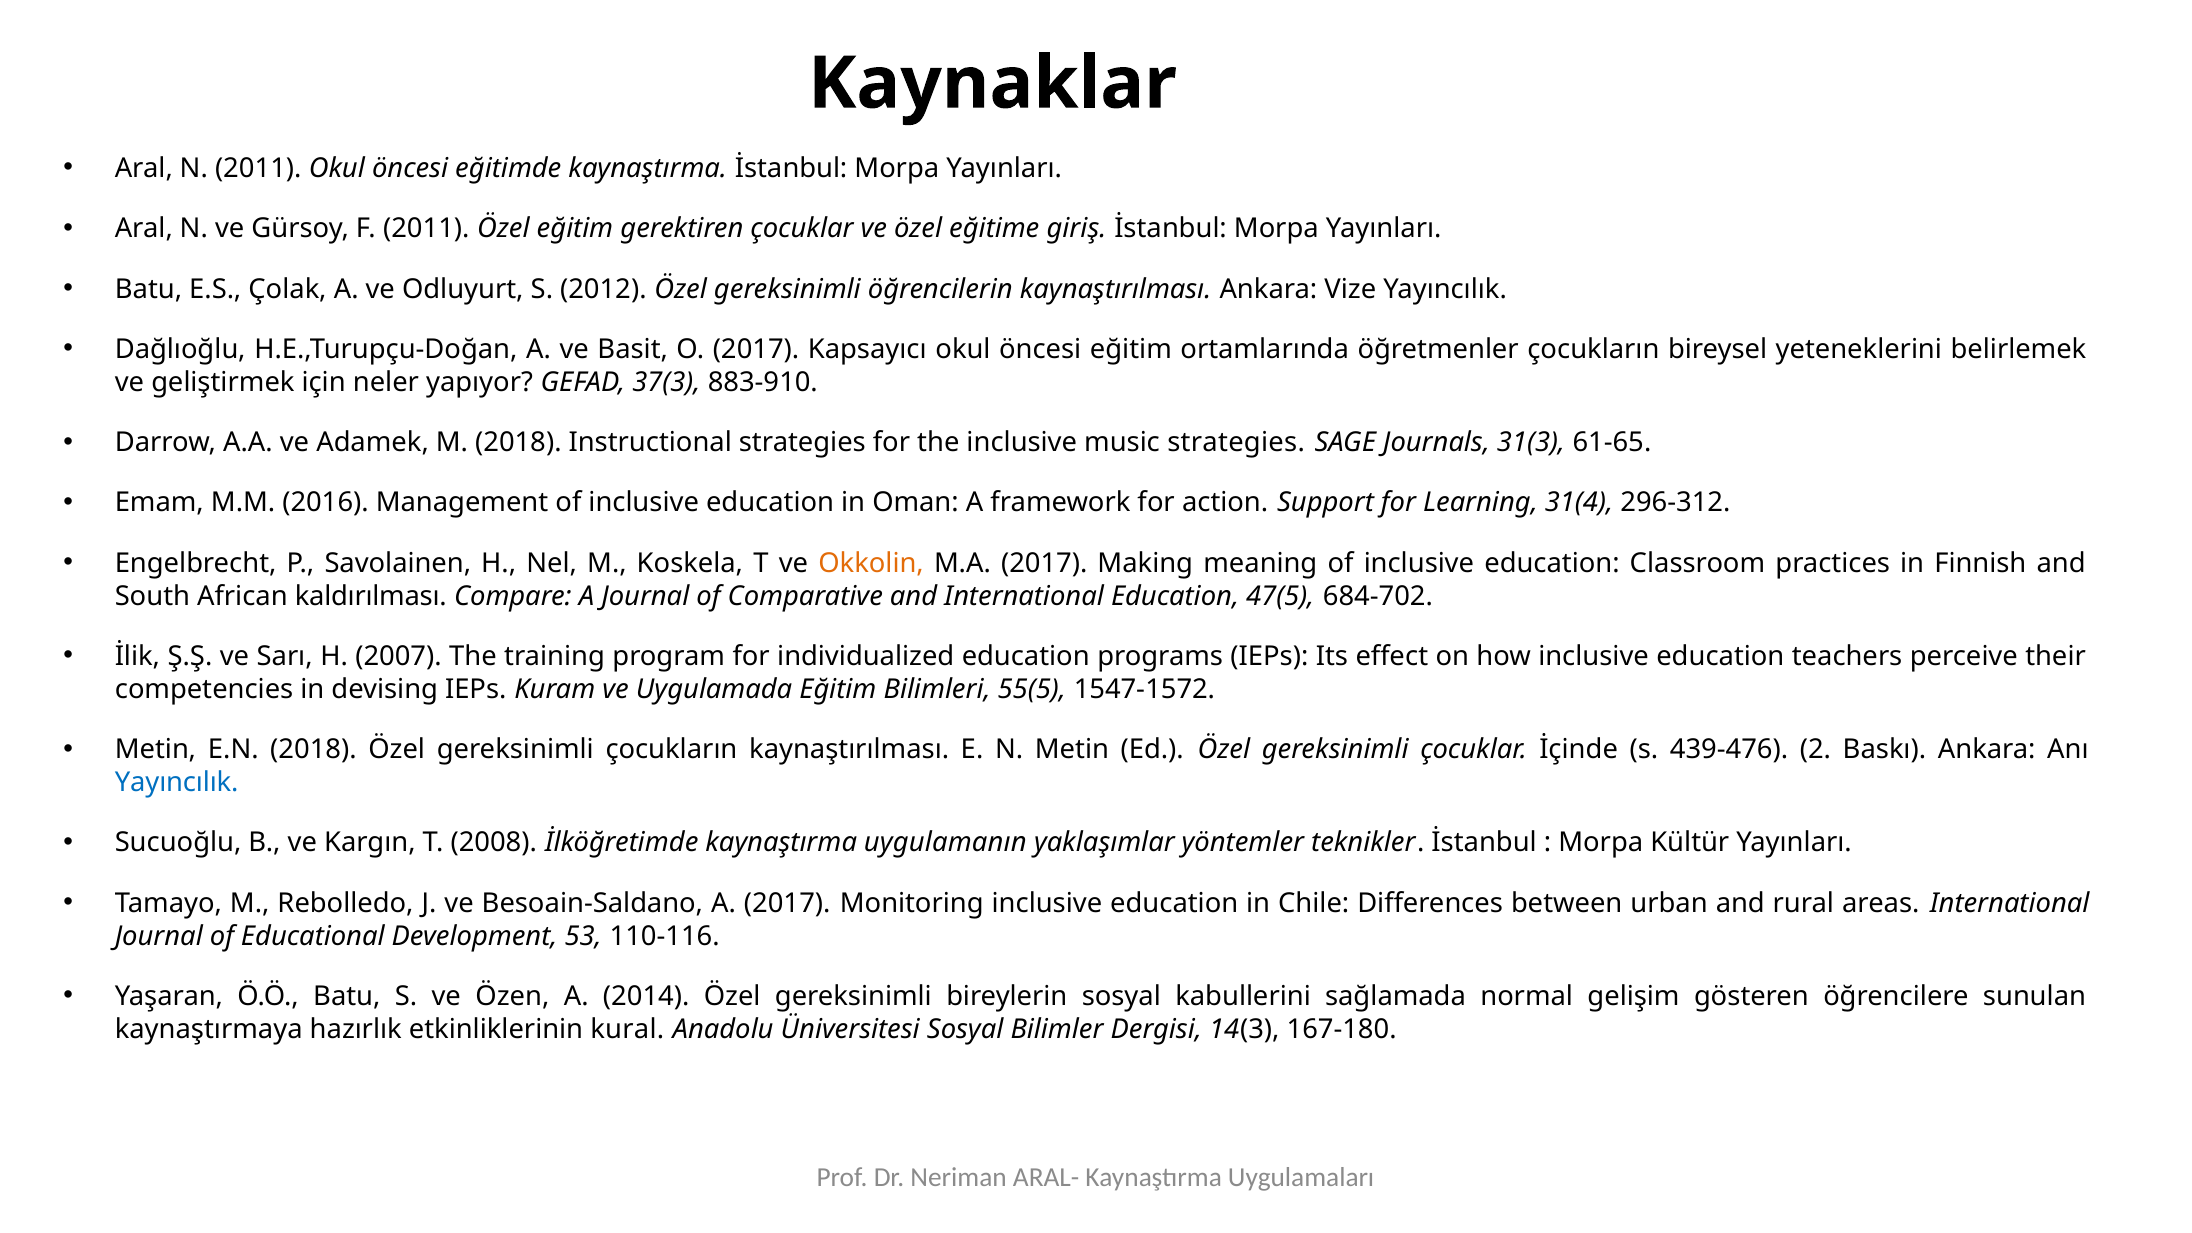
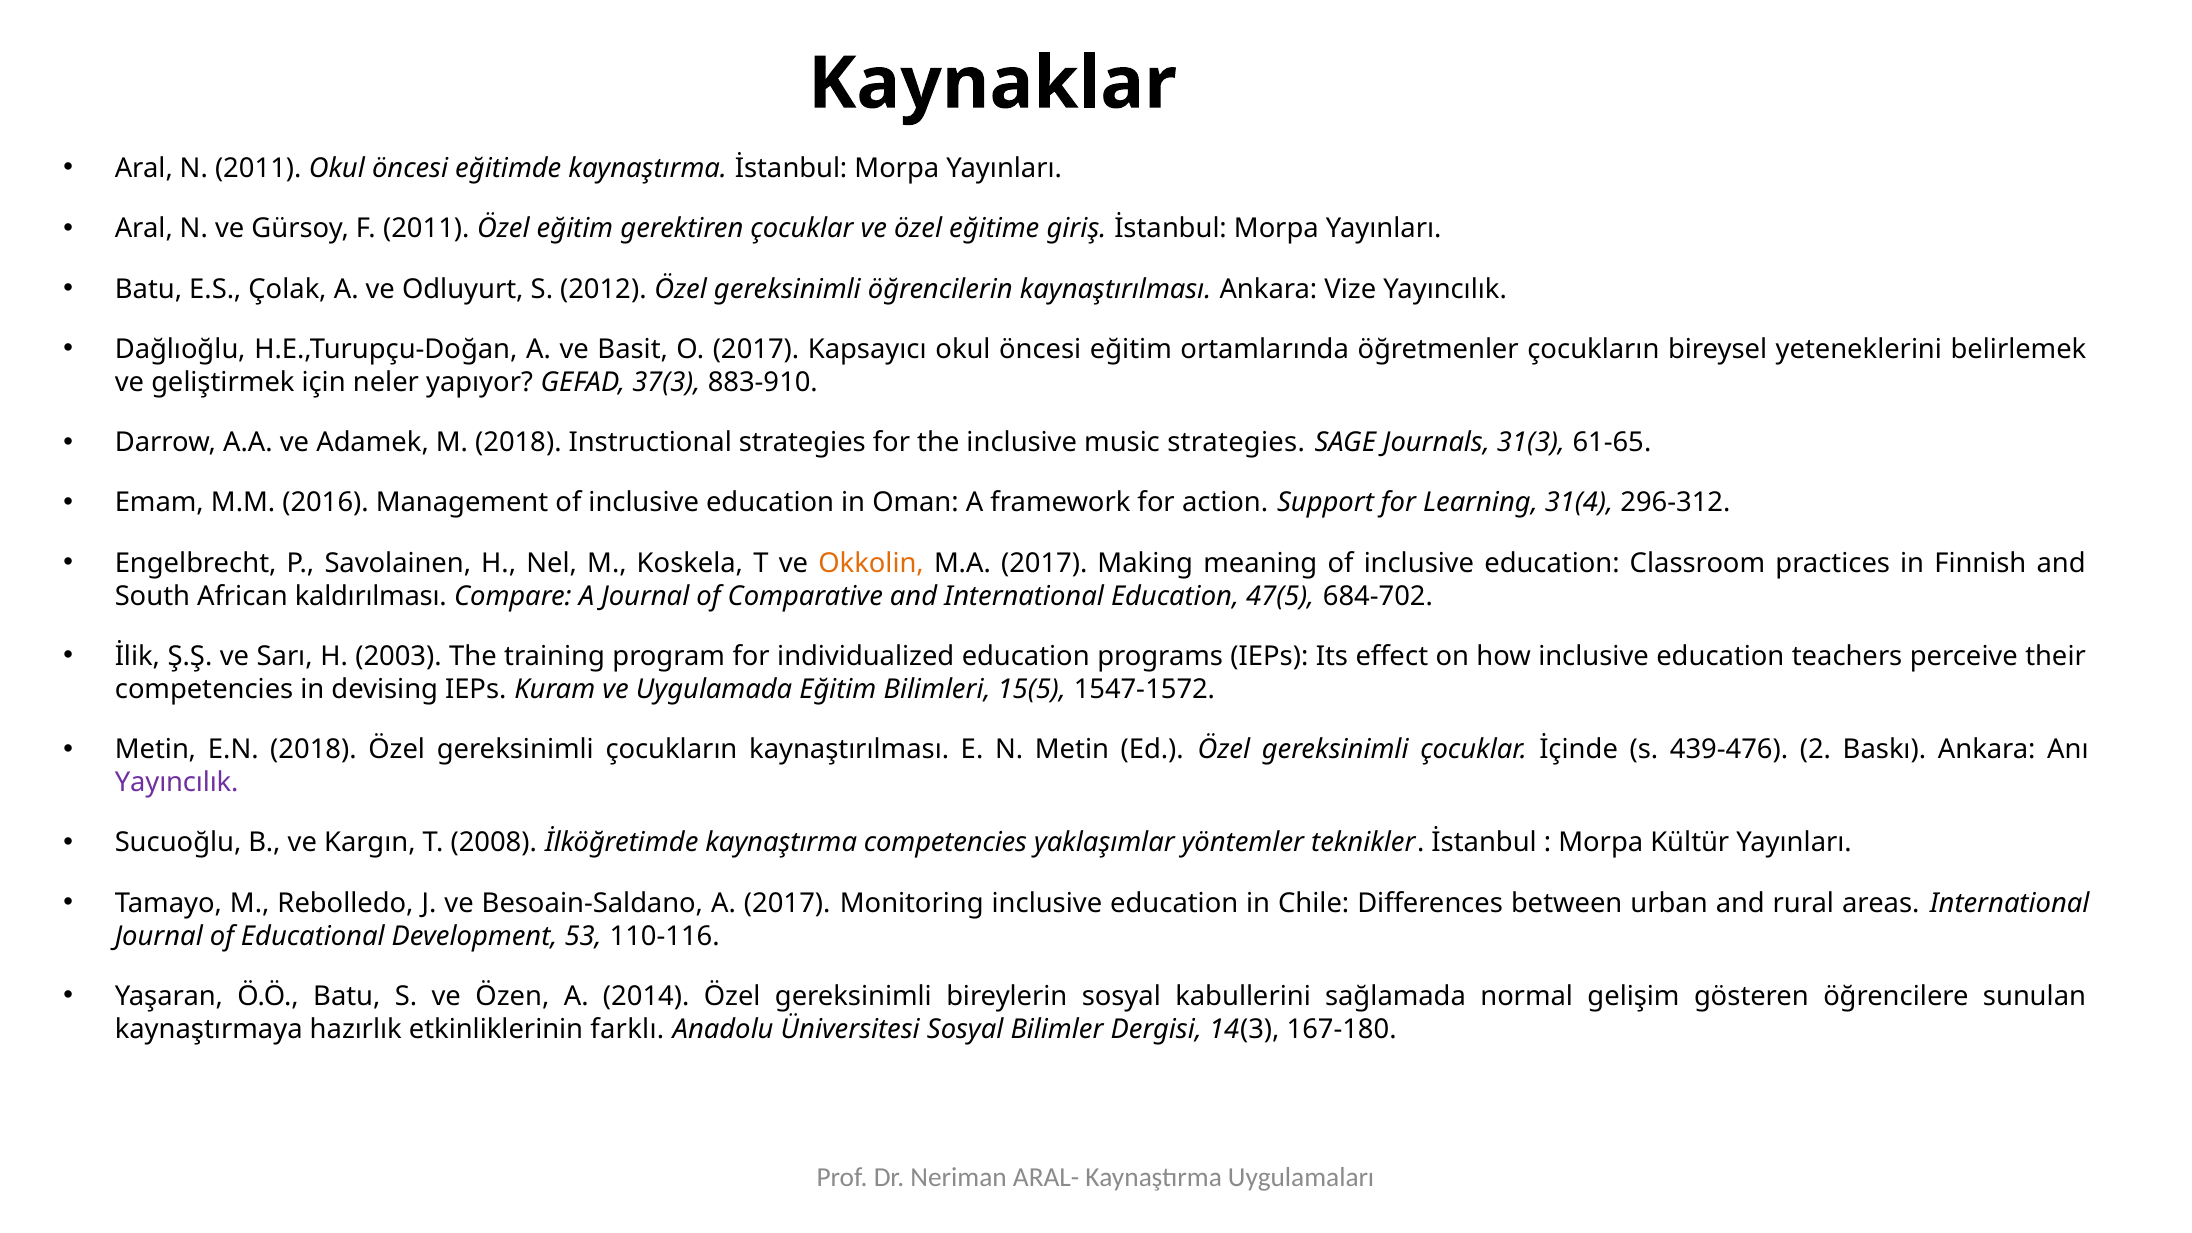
2007: 2007 -> 2003
55(5: 55(5 -> 15(5
Yayıncılık at (177, 782) colour: blue -> purple
kaynaştırma uygulamanın: uygulamanın -> competencies
kural: kural -> farklı
